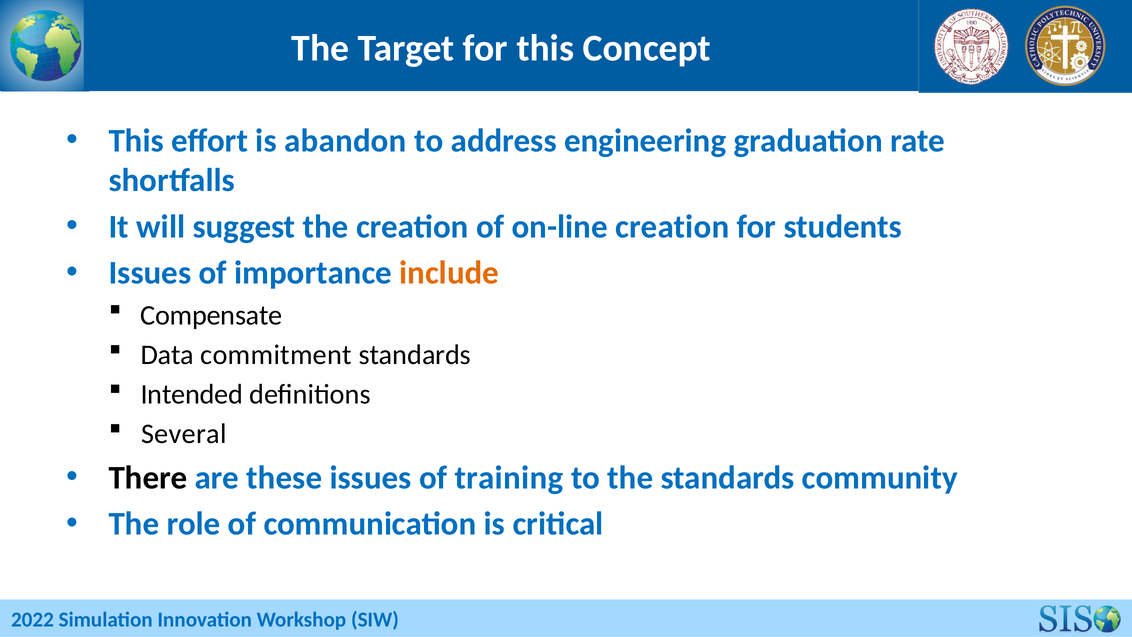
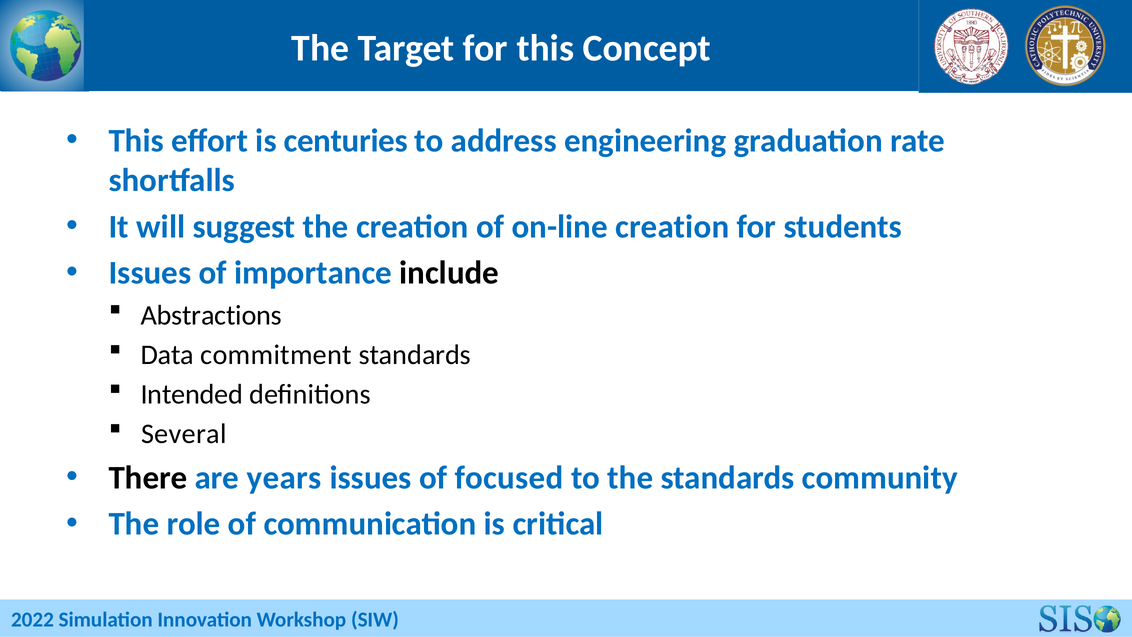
abandon: abandon -> centuries
include colour: orange -> black
Compensate: Compensate -> Abstractions
these: these -> years
training: training -> focused
